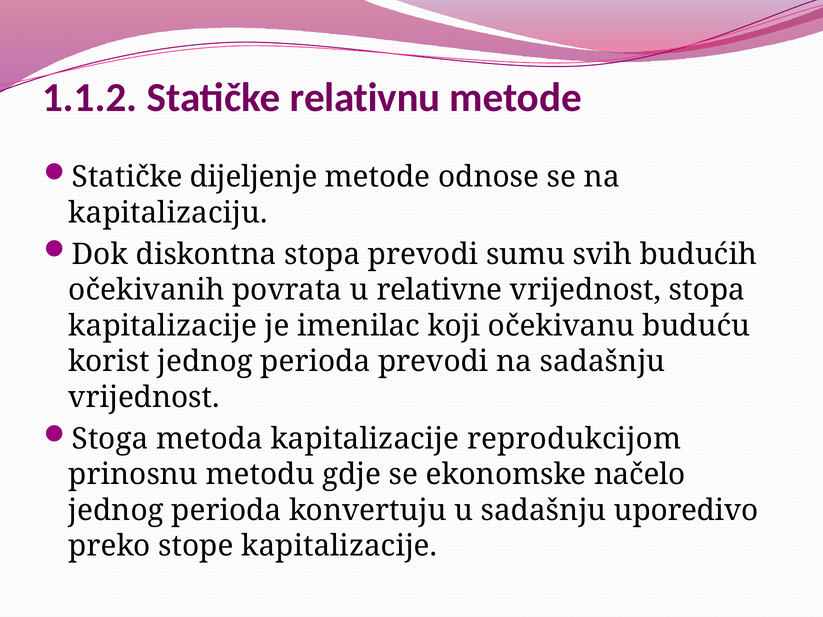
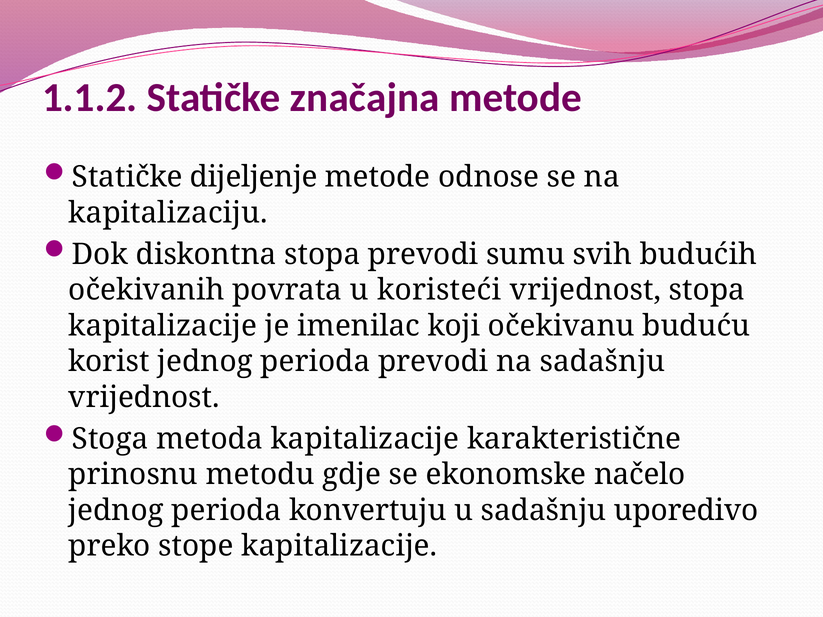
relativnu: relativnu -> značajna
relativne: relativne -> koristeći
reprodukcijom: reprodukcijom -> karakteristične
